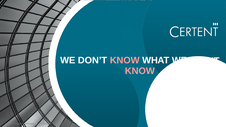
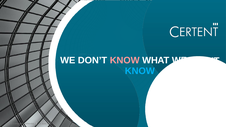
KNOW at (140, 71) colour: pink -> light blue
